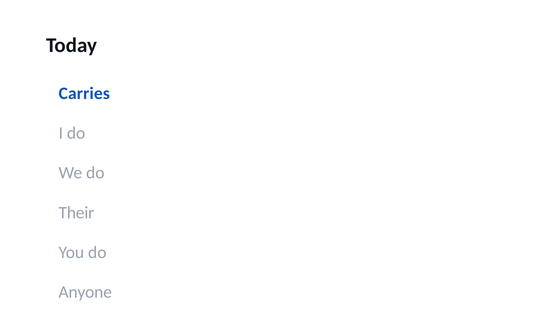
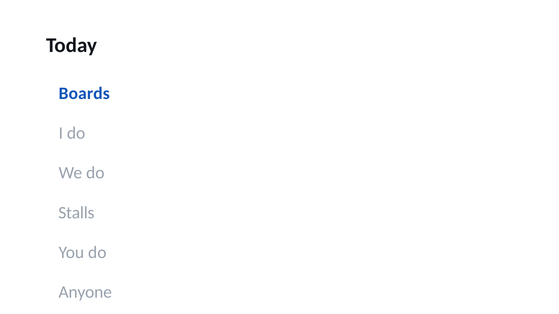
Carries: Carries -> Boards
Their: Their -> Stalls
